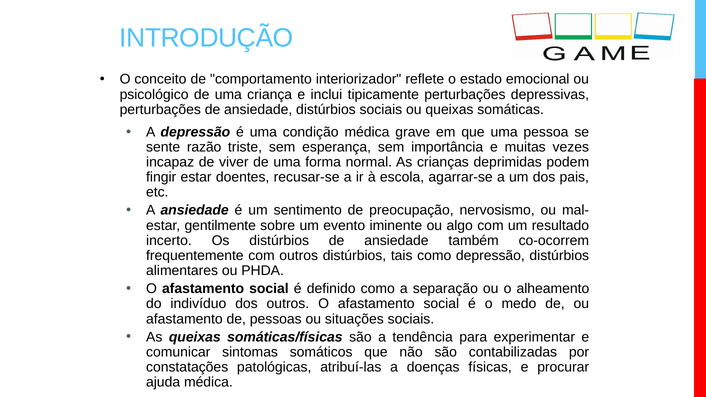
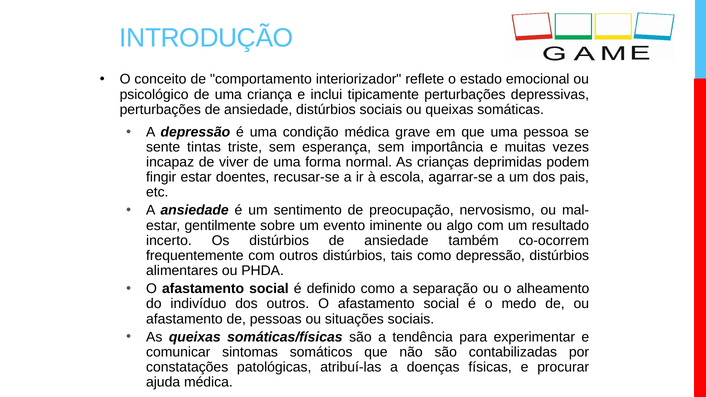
razão: razão -> tintas
